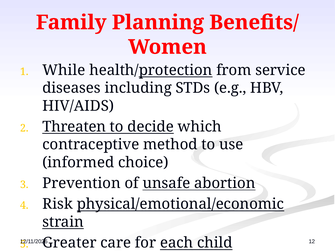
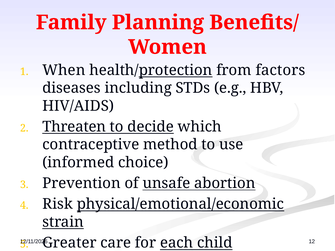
While: While -> When
service: service -> factors
